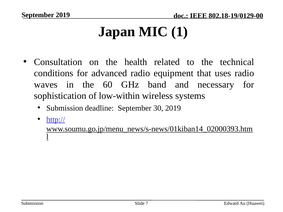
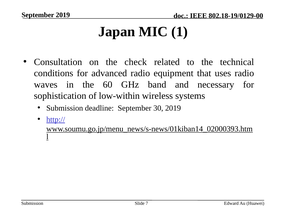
health: health -> check
